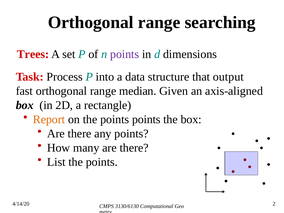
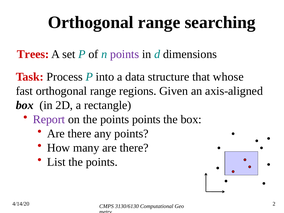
output: output -> whose
median: median -> regions
Report colour: orange -> purple
